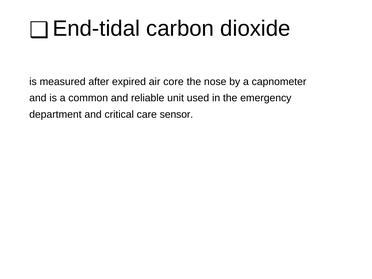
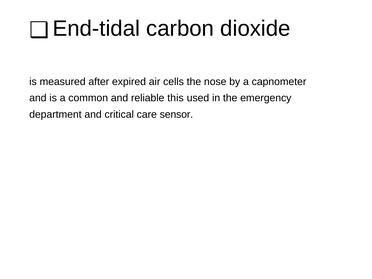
core: core -> cells
unit: unit -> this
